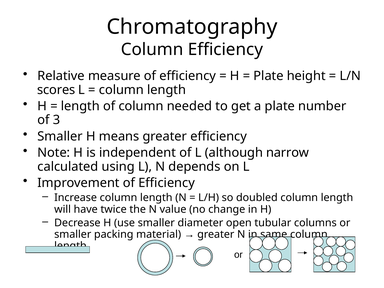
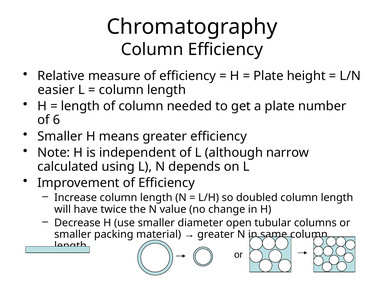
scores: scores -> easier
3: 3 -> 6
